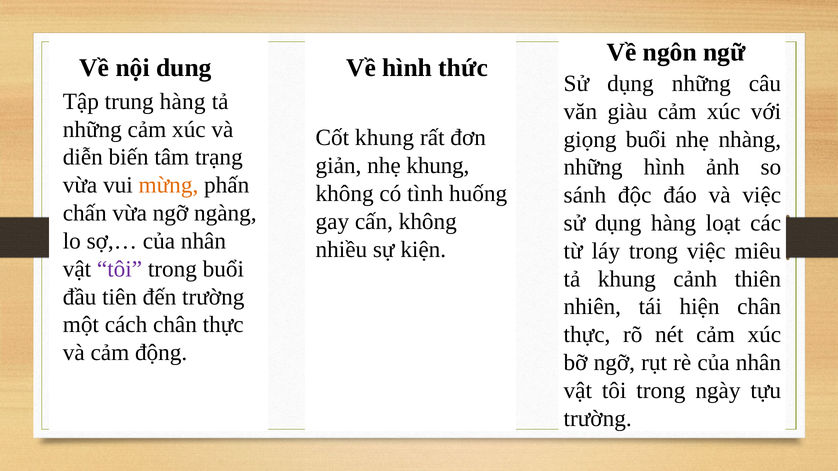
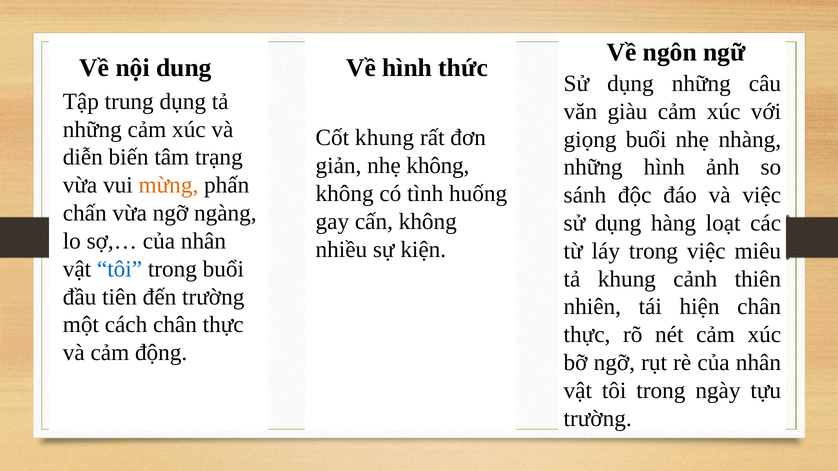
trung hàng: hàng -> dụng
nhẹ khung: khung -> không
tôi at (120, 269) colour: purple -> blue
